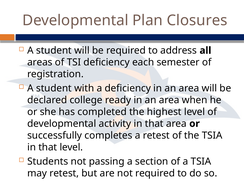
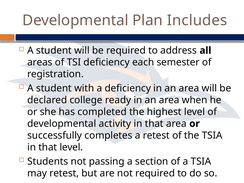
Closures: Closures -> Includes
